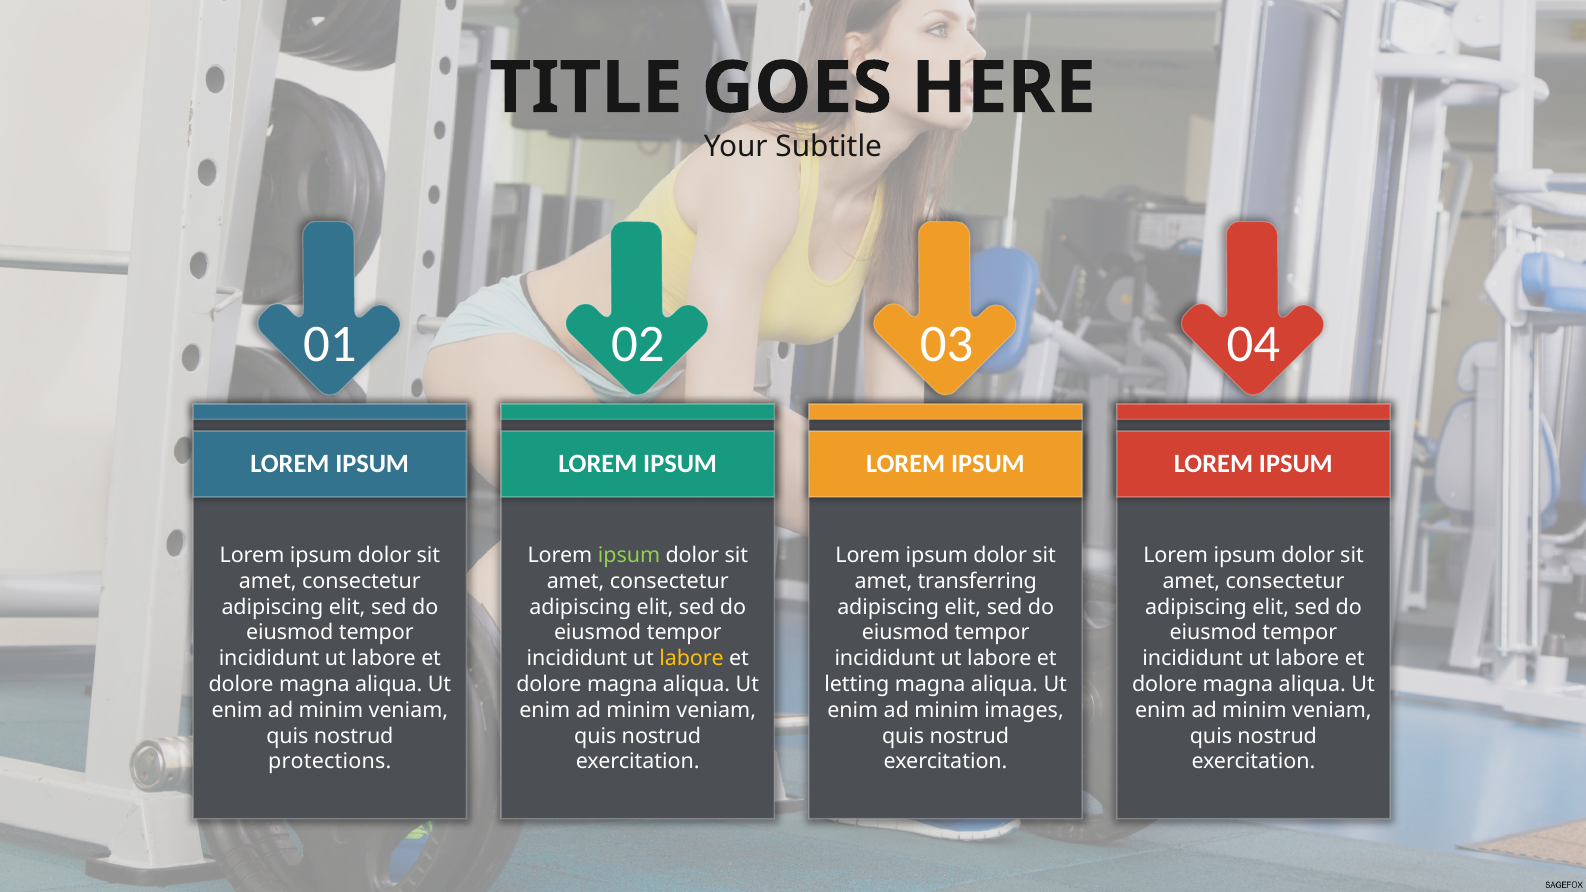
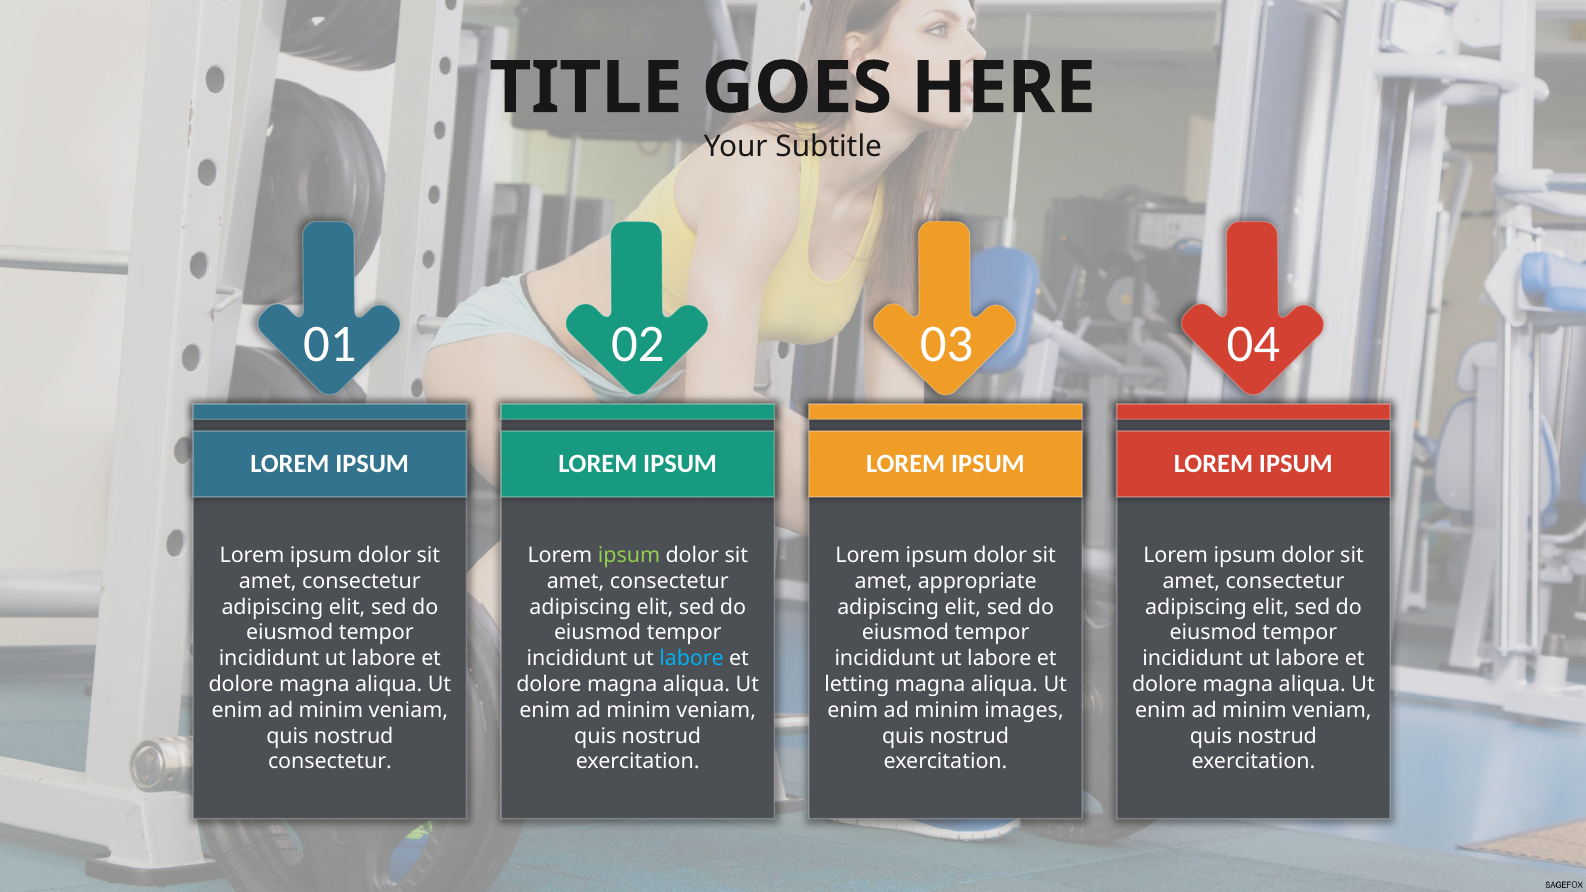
transferring: transferring -> appropriate
labore at (692, 659) colour: yellow -> light blue
protections at (330, 762): protections -> consectetur
